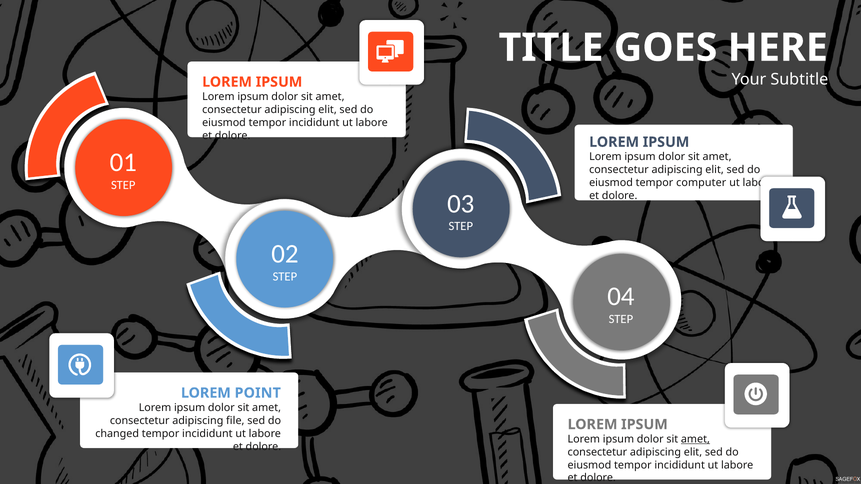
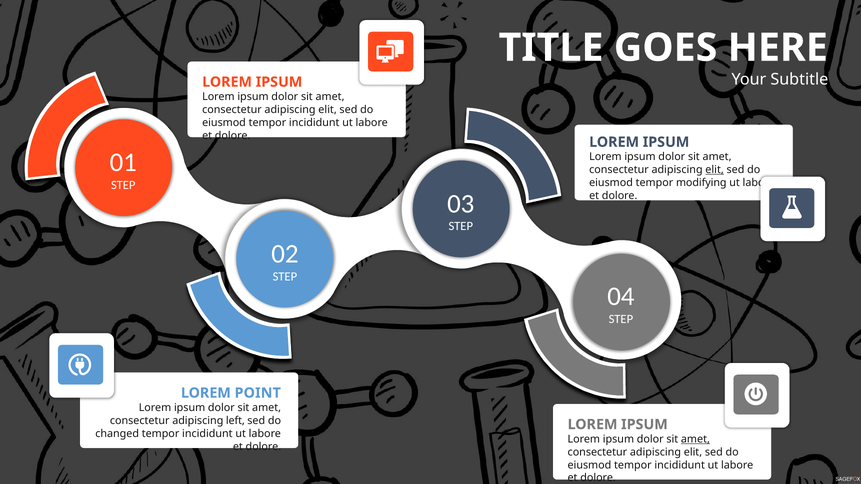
elit at (715, 170) underline: none -> present
computer: computer -> modifying
file: file -> left
